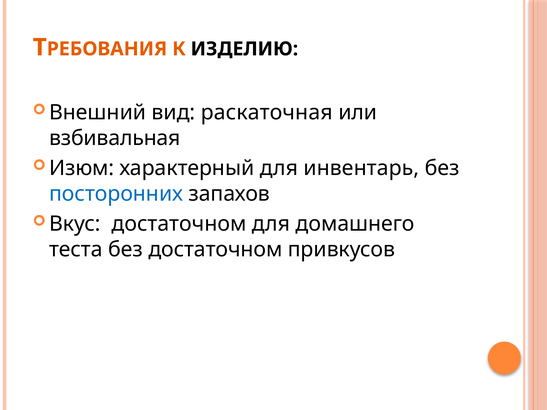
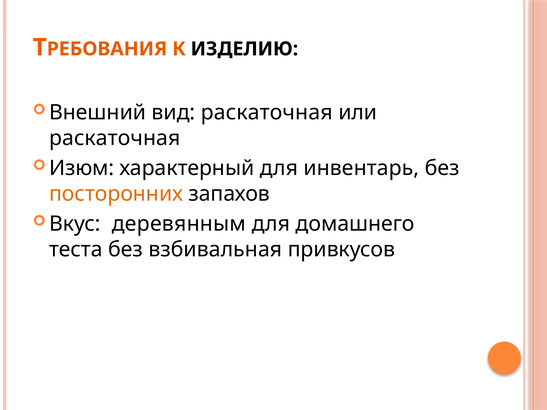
взбивальная at (115, 138): взбивальная -> раскаточная
посторонних colour: blue -> orange
Вкус достаточном: достаточном -> деревянным
без достаточном: достаточном -> взбивальная
